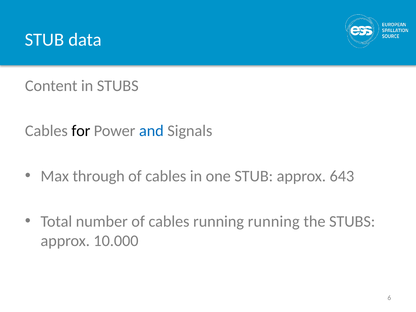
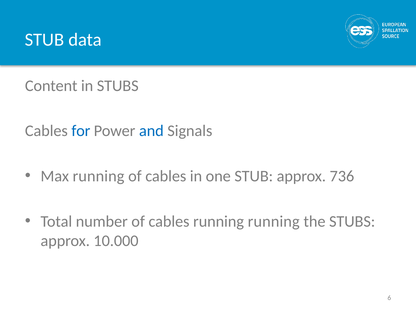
for colour: black -> blue
Max through: through -> running
643: 643 -> 736
